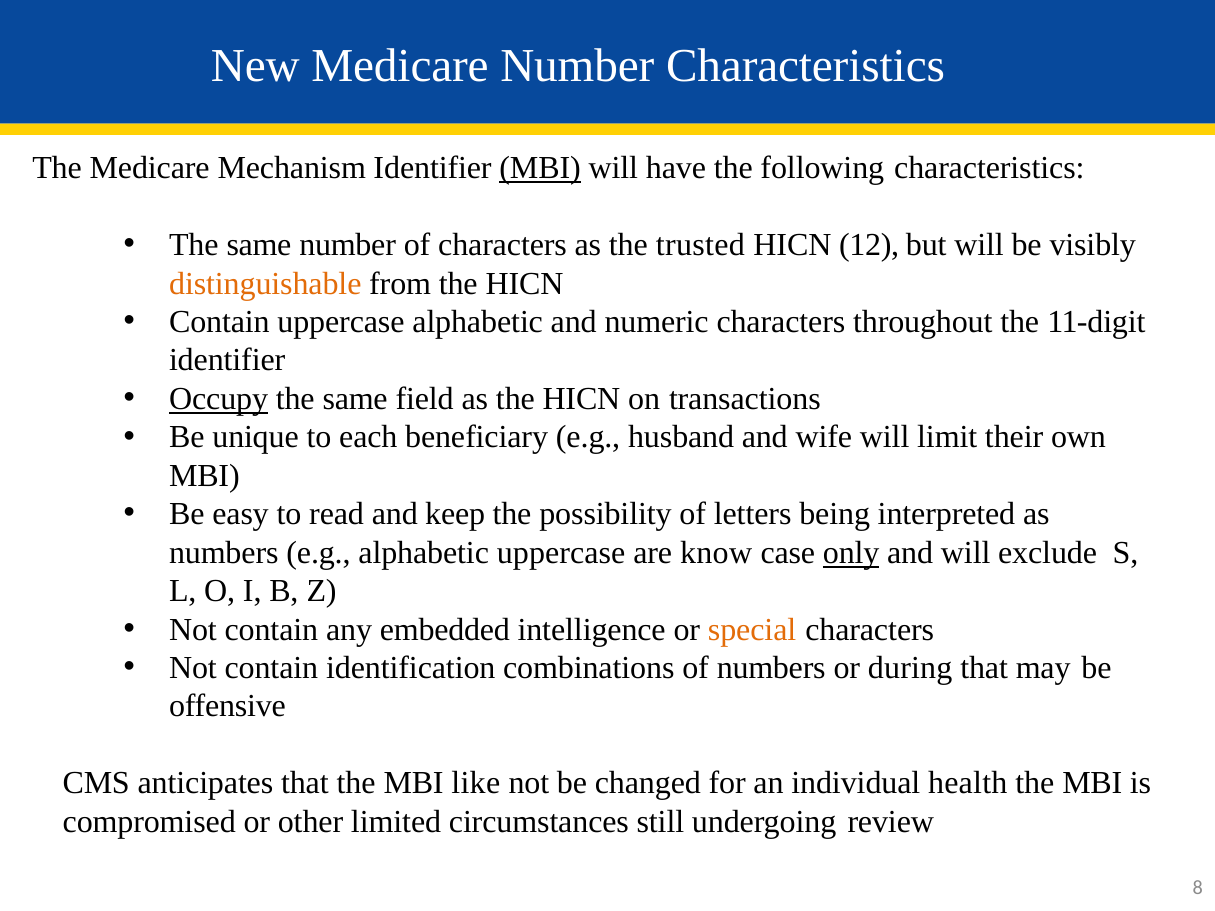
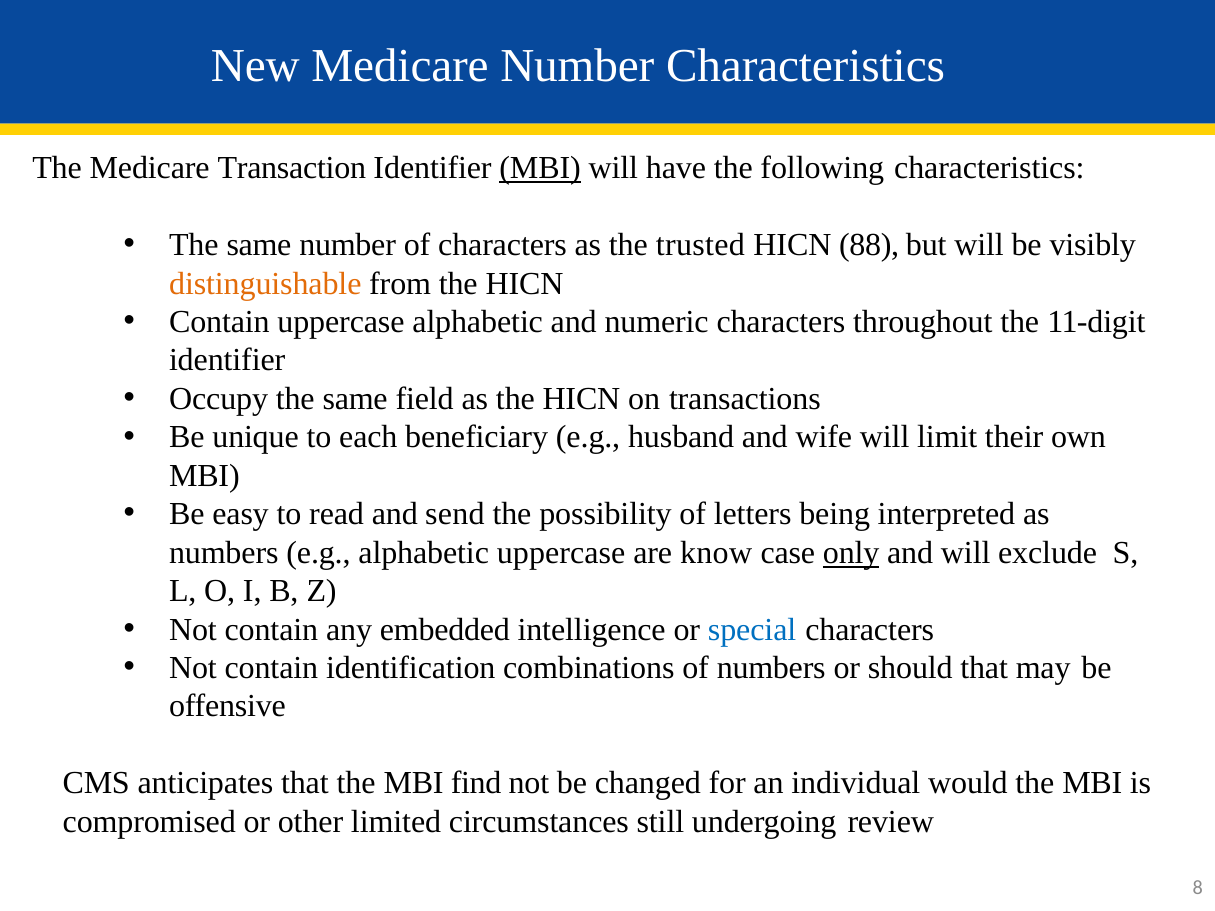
Mechanism: Mechanism -> Transaction
12: 12 -> 88
Occupy underline: present -> none
keep: keep -> send
special colour: orange -> blue
during: during -> should
like: like -> find
health: health -> would
